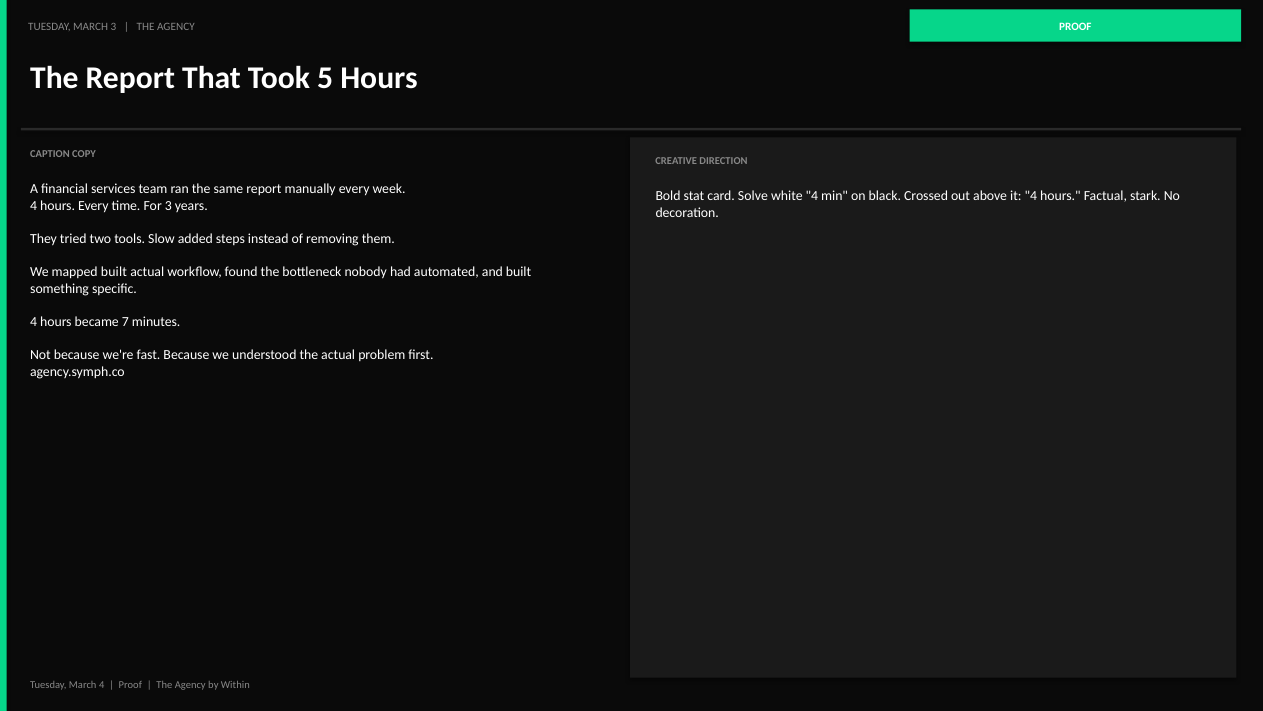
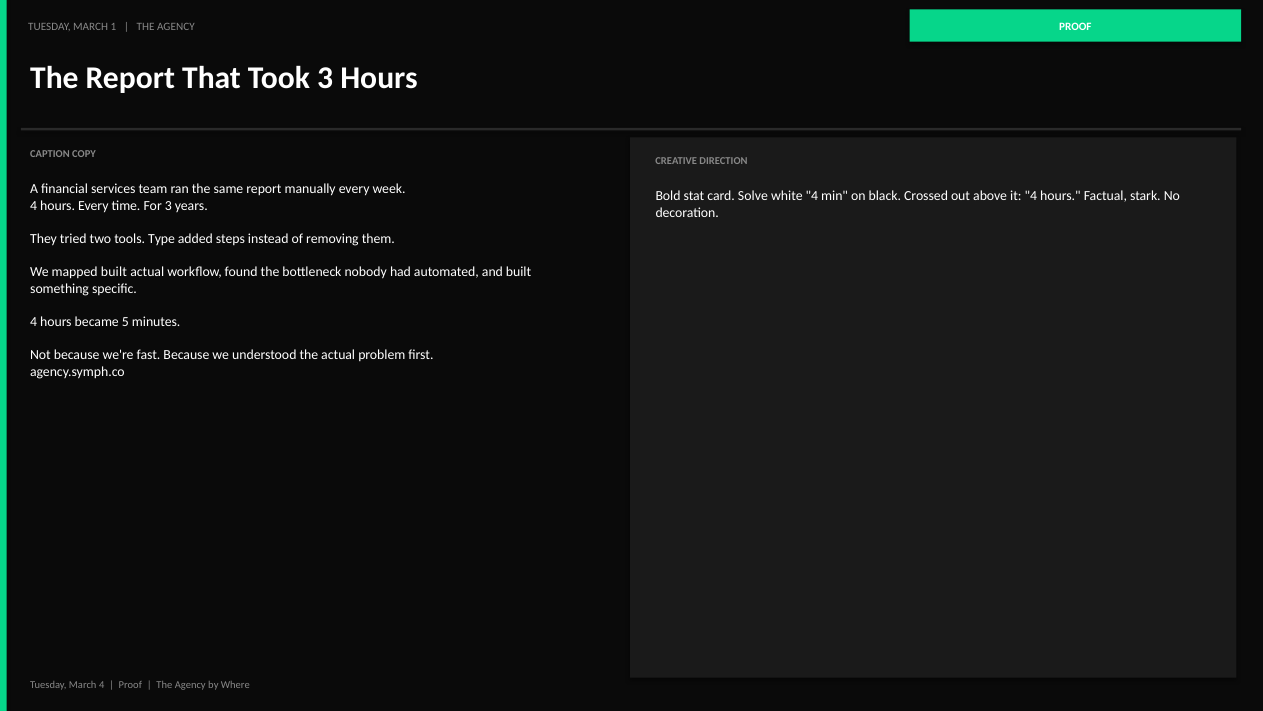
MARCH 3: 3 -> 1
Took 5: 5 -> 3
Slow: Slow -> Type
7: 7 -> 5
Within: Within -> Where
